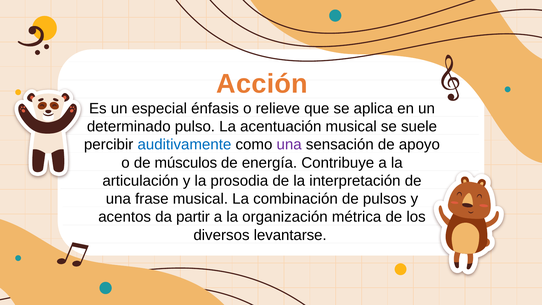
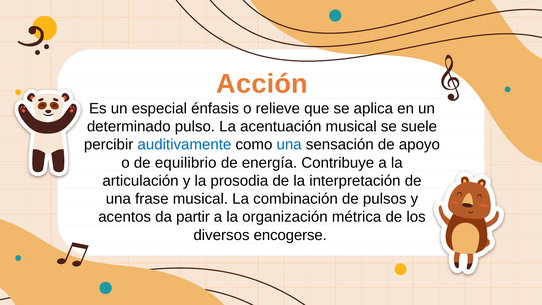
una at (289, 145) colour: purple -> blue
músculos: músculos -> equilibrio
levantarse: levantarse -> encogerse
